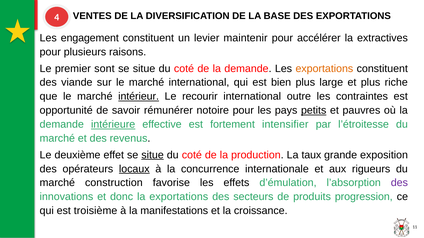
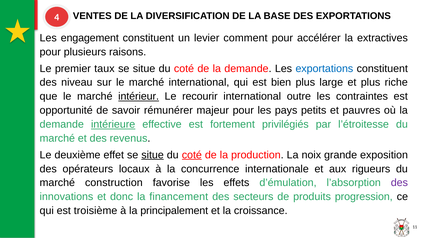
maintenir: maintenir -> comment
sont: sont -> taux
exportations at (324, 69) colour: orange -> blue
viande: viande -> niveau
notoire: notoire -> majeur
petits underline: present -> none
intensifier: intensifier -> privilégiés
coté at (192, 155) underline: none -> present
taux: taux -> noix
locaux underline: present -> none
la exportations: exportations -> financement
manifestations: manifestations -> principalement
